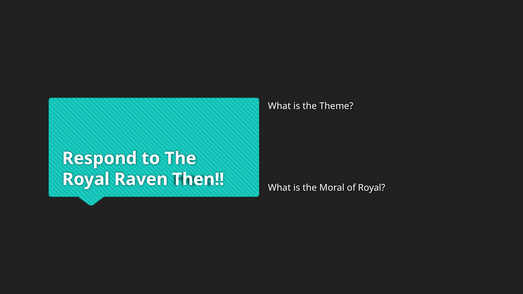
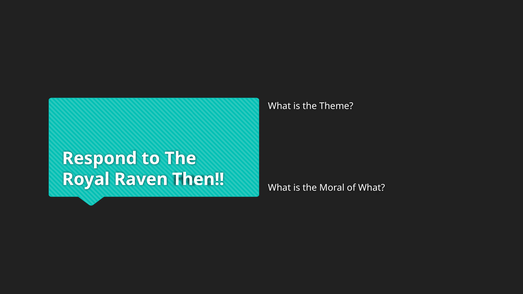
of Royal: Royal -> What
